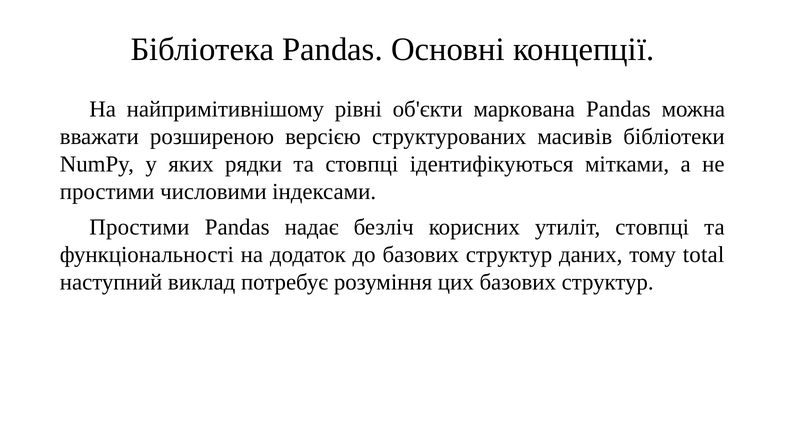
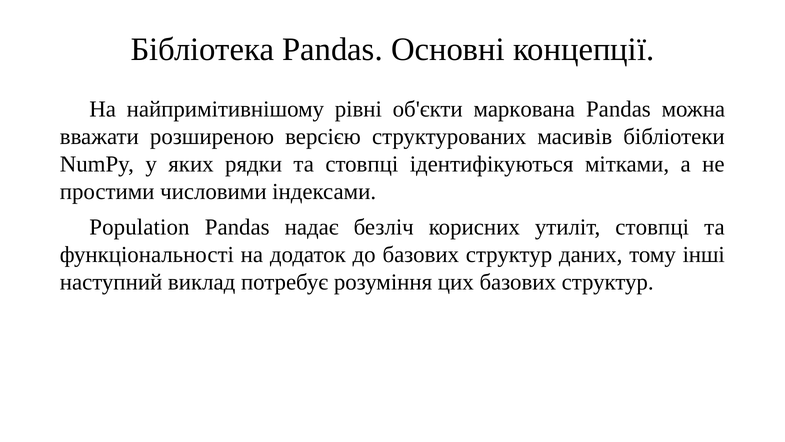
Простими at (139, 227): Простими -> Population
total: total -> інші
